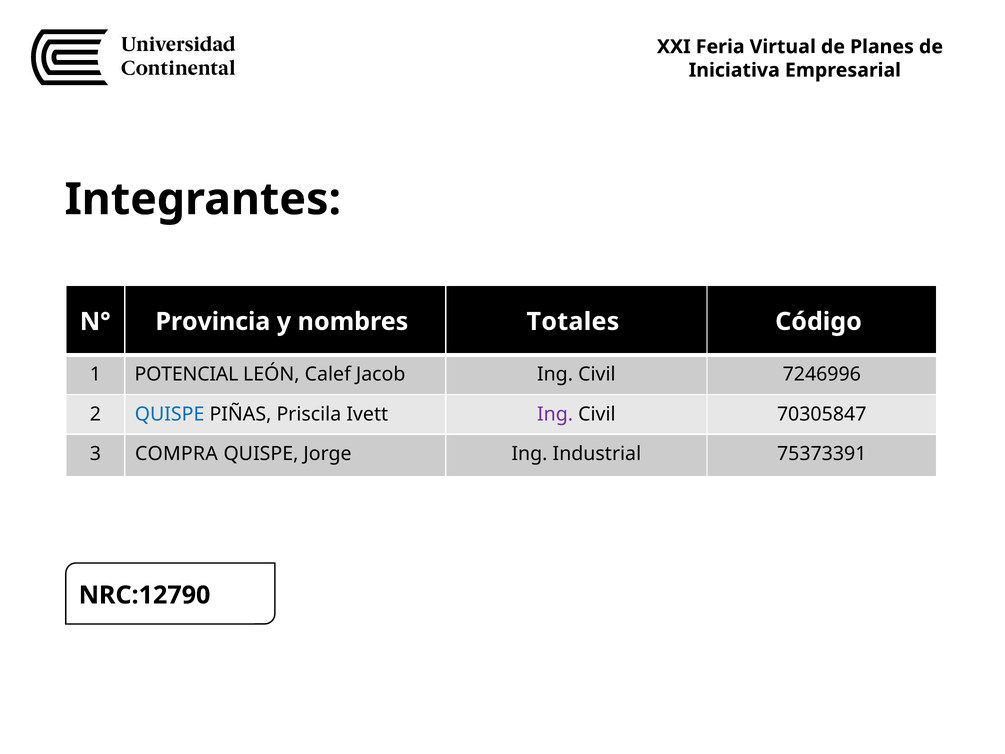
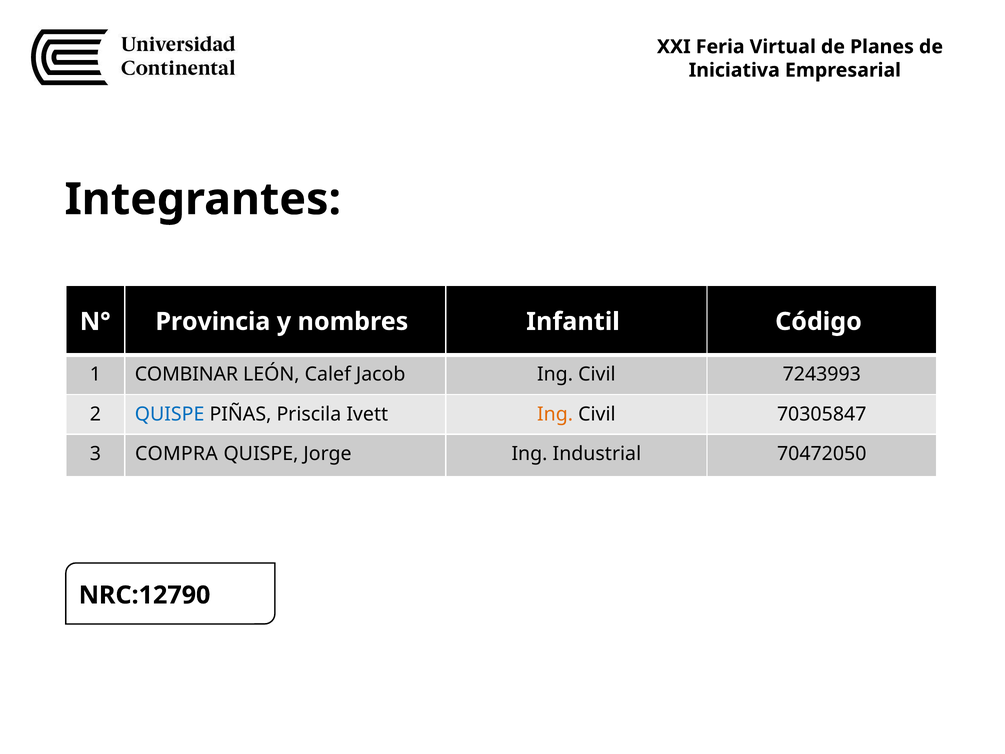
Totales: Totales -> Infantil
POTENCIAL: POTENCIAL -> COMBINAR
7246996: 7246996 -> 7243993
Ing at (555, 414) colour: purple -> orange
75373391: 75373391 -> 70472050
